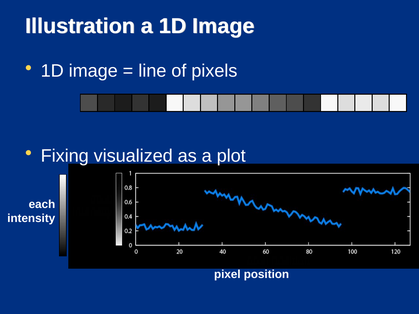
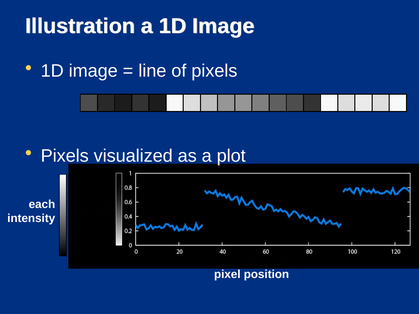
Fixing at (65, 156): Fixing -> Pixels
